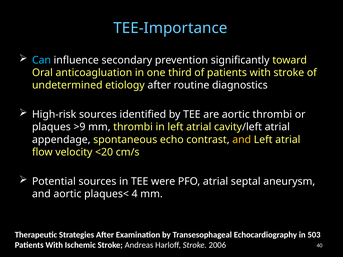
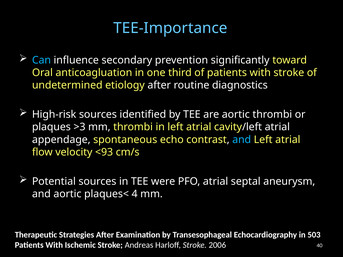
>9: >9 -> >3
and at (242, 140) colour: yellow -> light blue
<20: <20 -> <93
